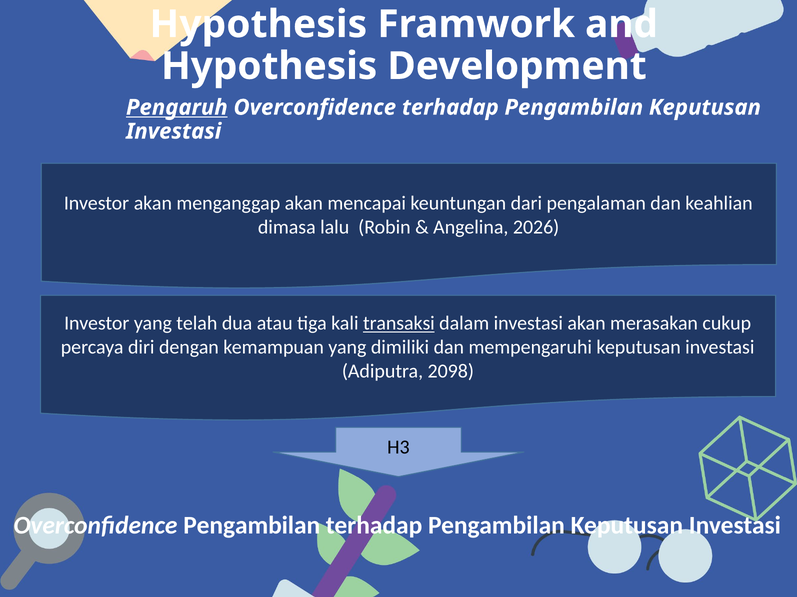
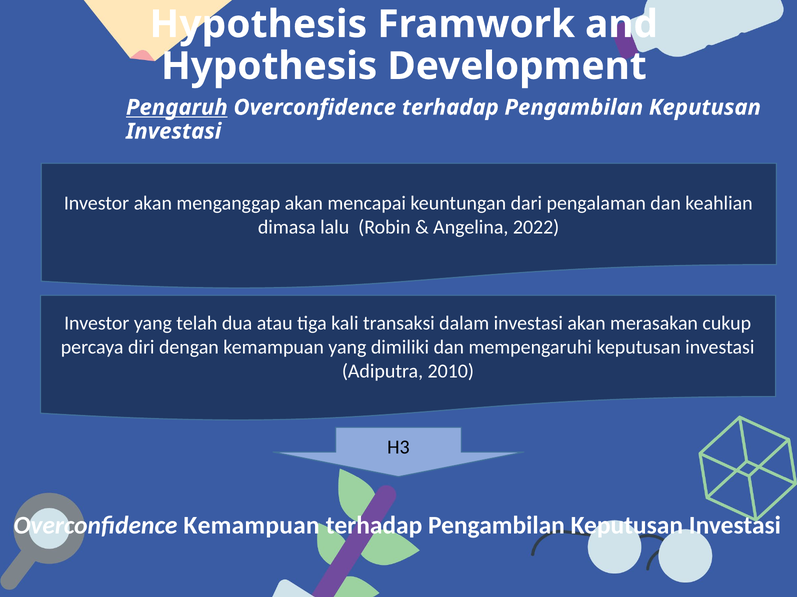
2026: 2026 -> 2022
transaksi underline: present -> none
2098: 2098 -> 2010
Overconfidence Pengambilan: Pengambilan -> Kemampuan
